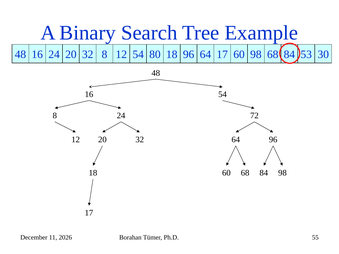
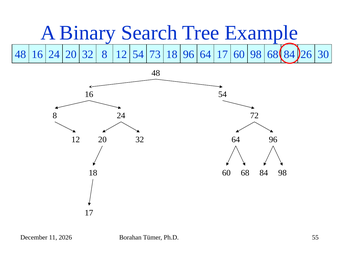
80: 80 -> 73
53: 53 -> 26
